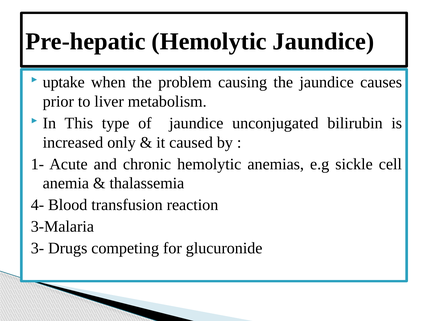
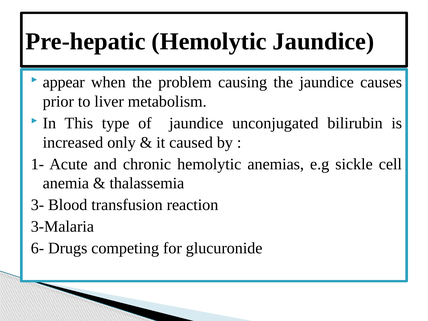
uptake: uptake -> appear
4-: 4- -> 3-
3-: 3- -> 6-
